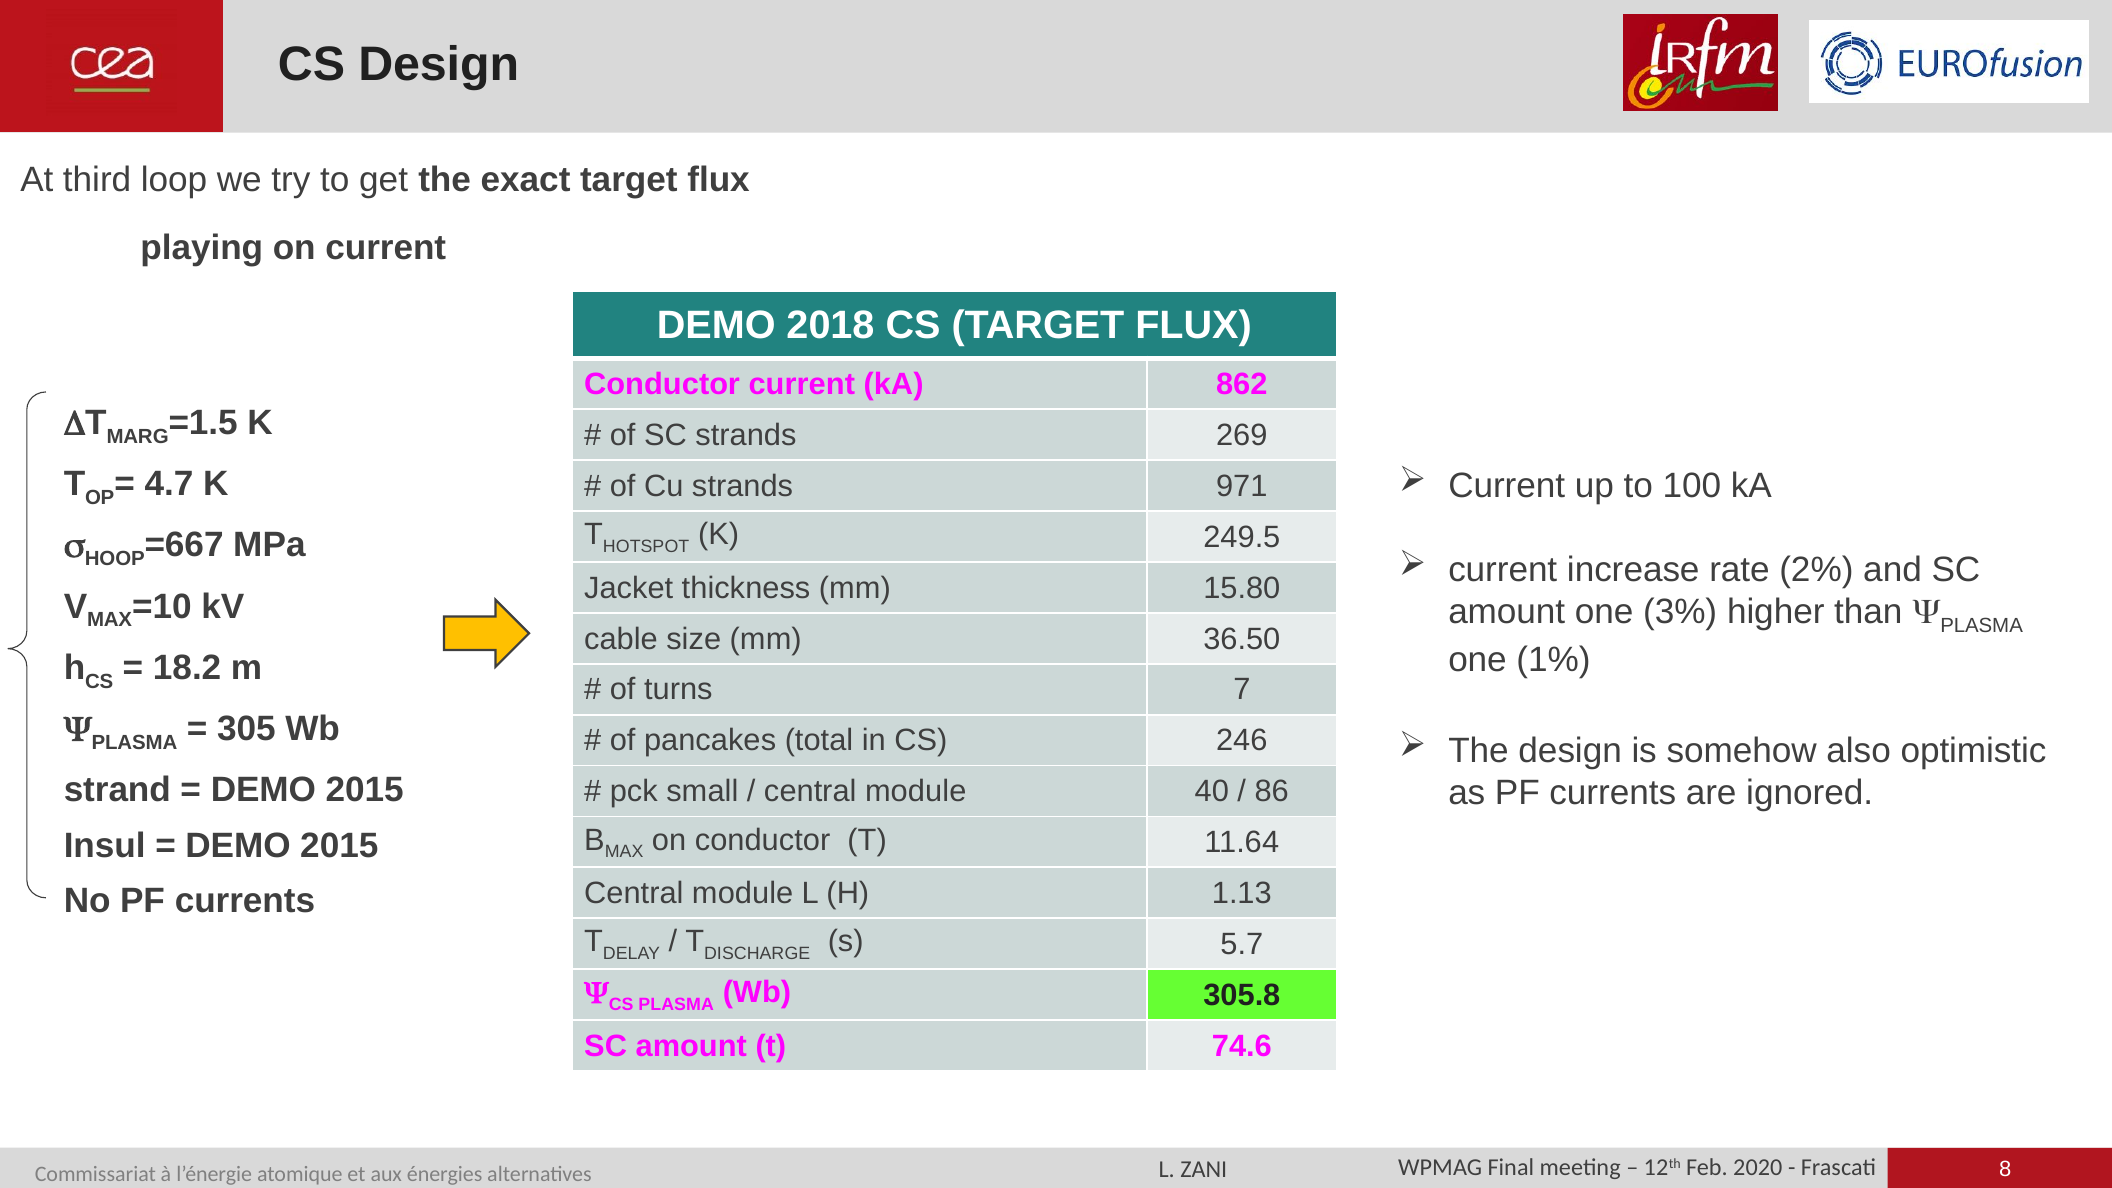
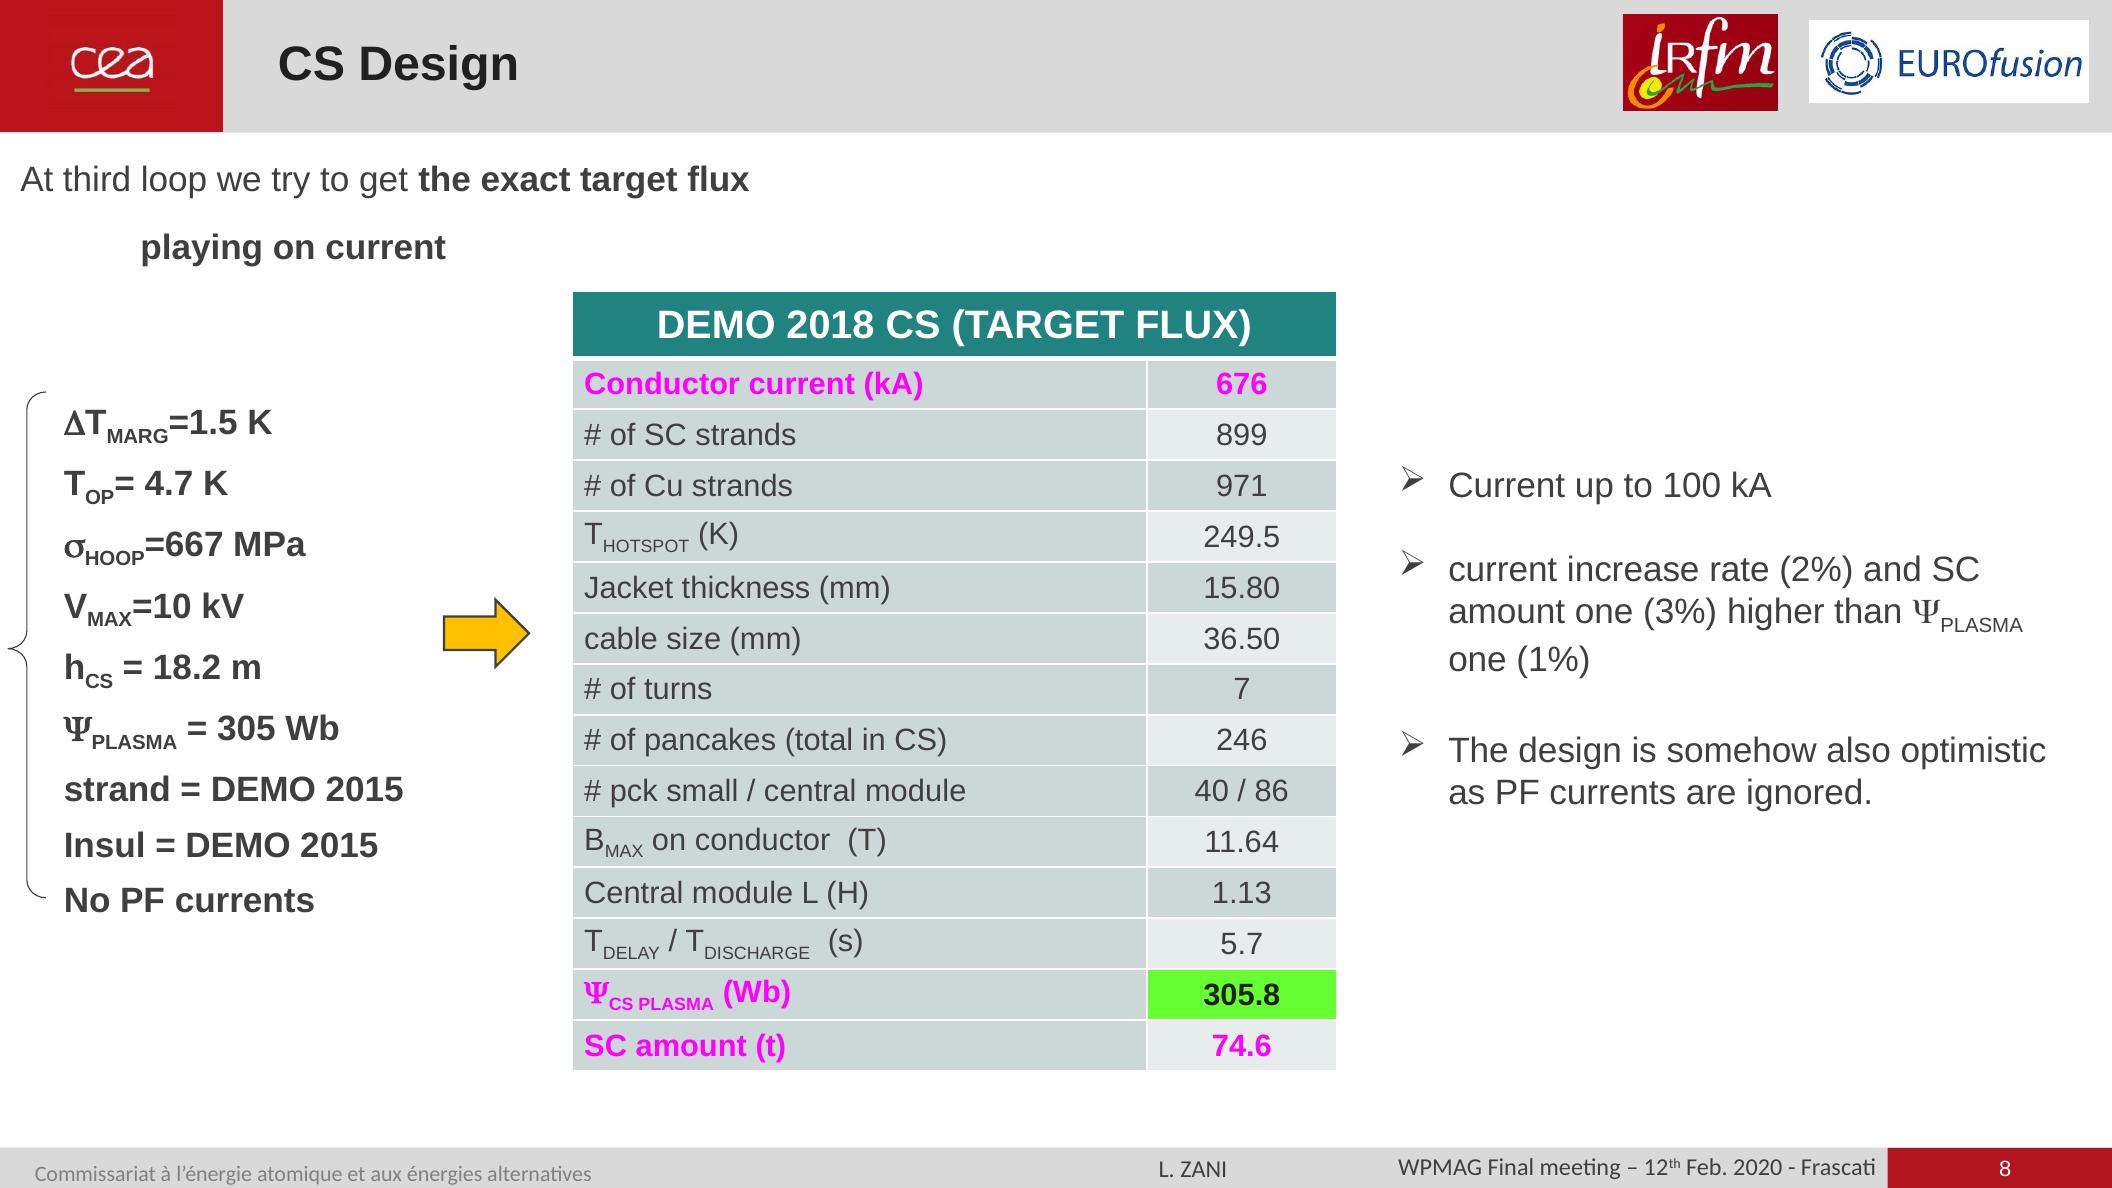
862: 862 -> 676
269: 269 -> 899
